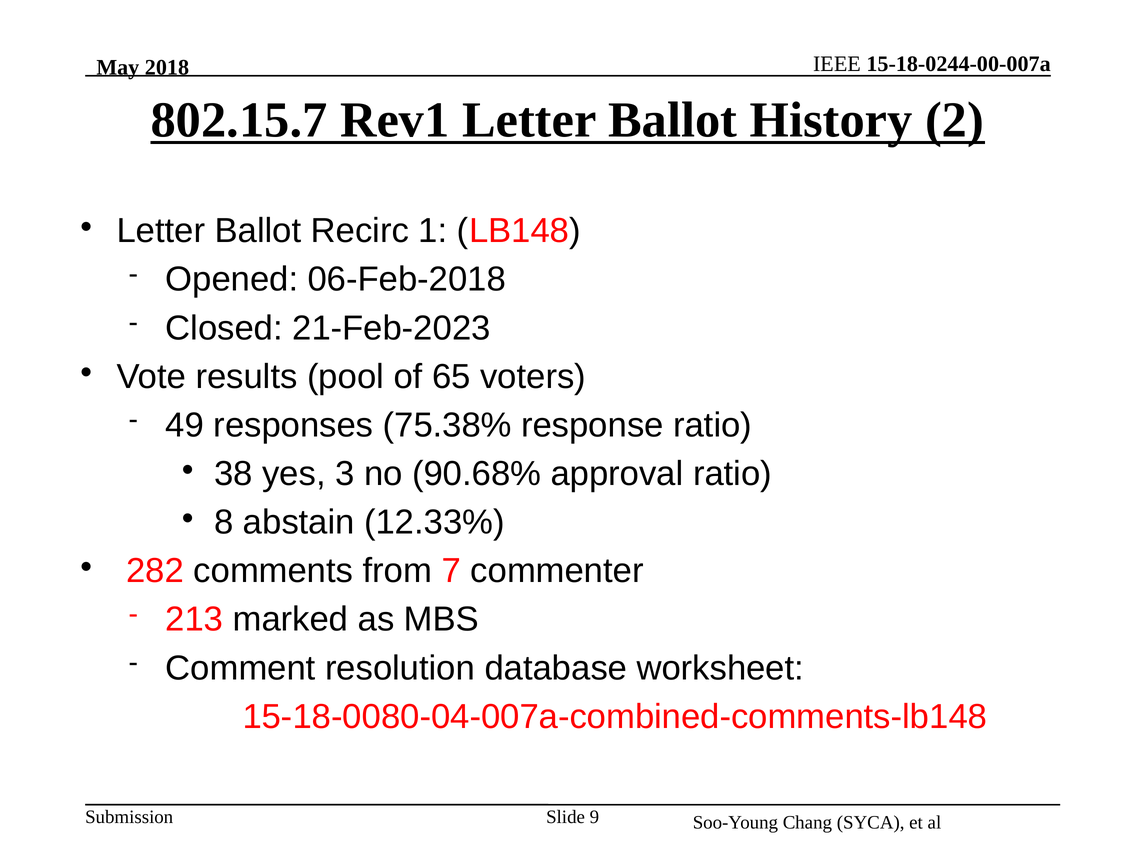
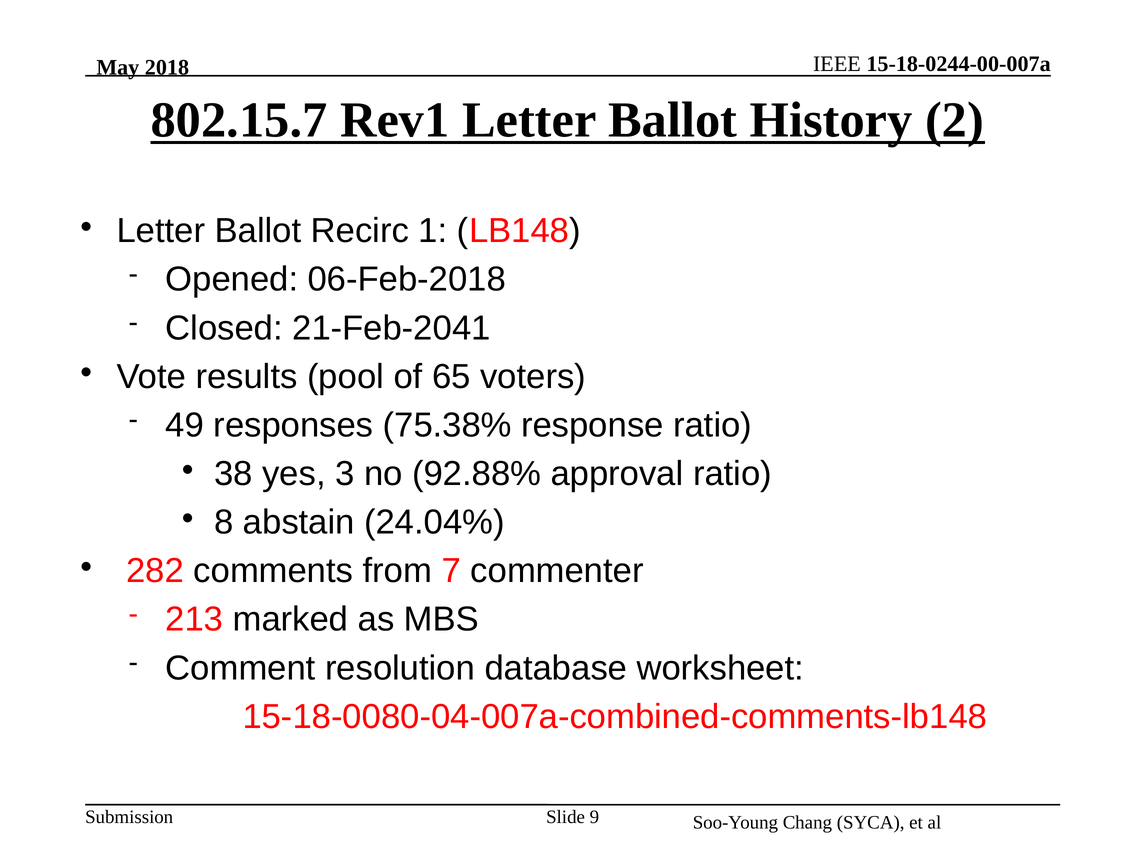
21-Feb-2023: 21-Feb-2023 -> 21-Feb-2041
90.68%: 90.68% -> 92.88%
12.33%: 12.33% -> 24.04%
